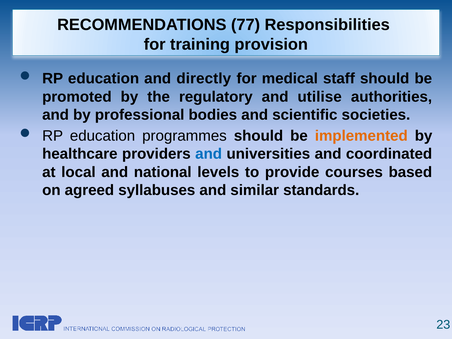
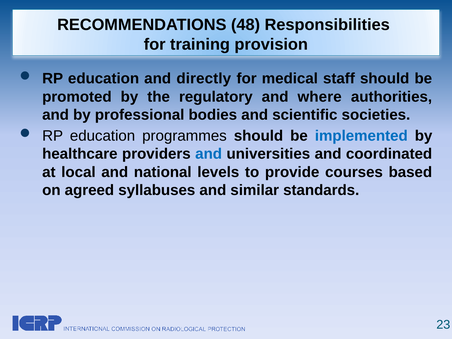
77: 77 -> 48
utilise: utilise -> where
implemented colour: orange -> blue
